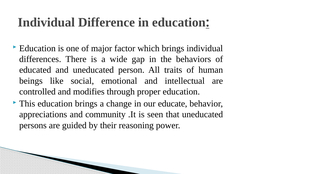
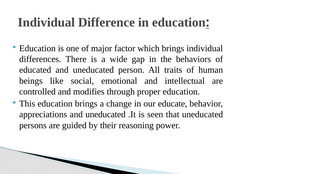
appreciations and community: community -> uneducated
